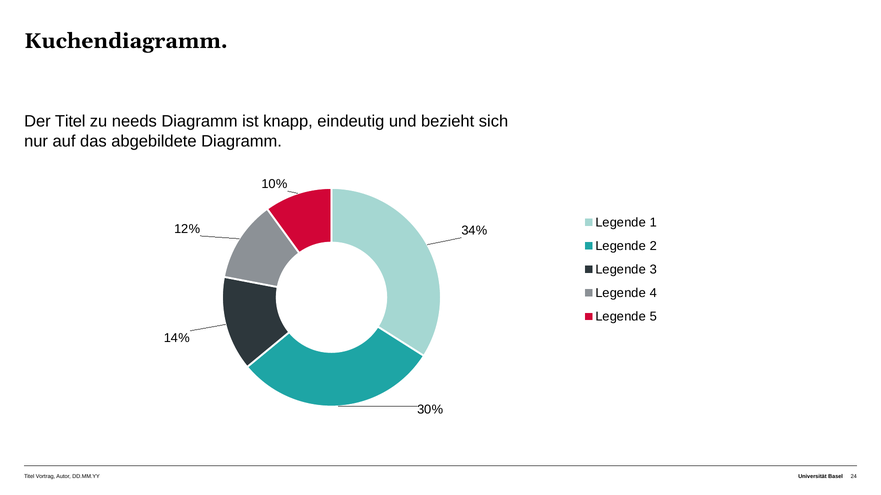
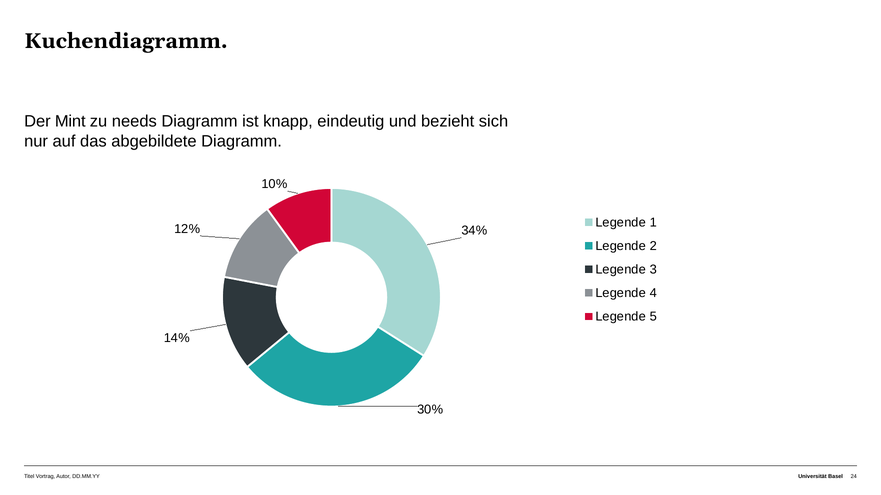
Der Titel: Titel -> Mint
